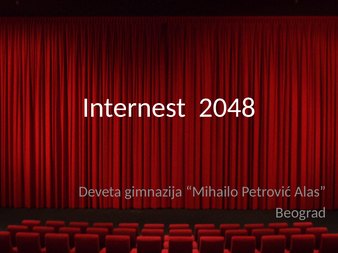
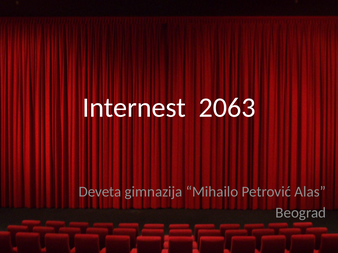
2048: 2048 -> 2063
